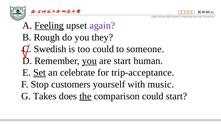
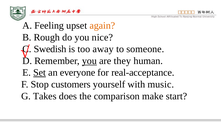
Feeling underline: present -> none
again colour: purple -> orange
they: they -> nice
too could: could -> away
are start: start -> they
celebrate: celebrate -> everyone
trip-acceptance: trip-acceptance -> real-acceptance
the underline: present -> none
comparison could: could -> make
